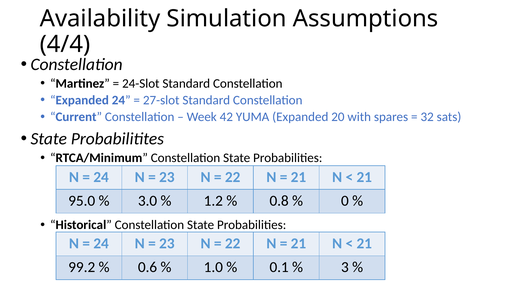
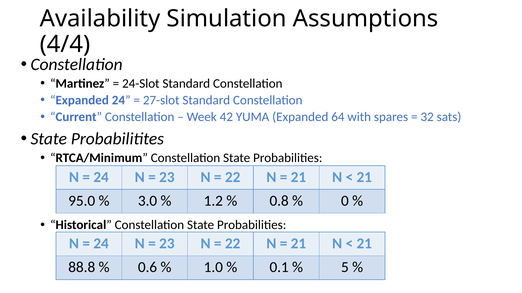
20: 20 -> 64
99.2: 99.2 -> 88.8
3: 3 -> 5
